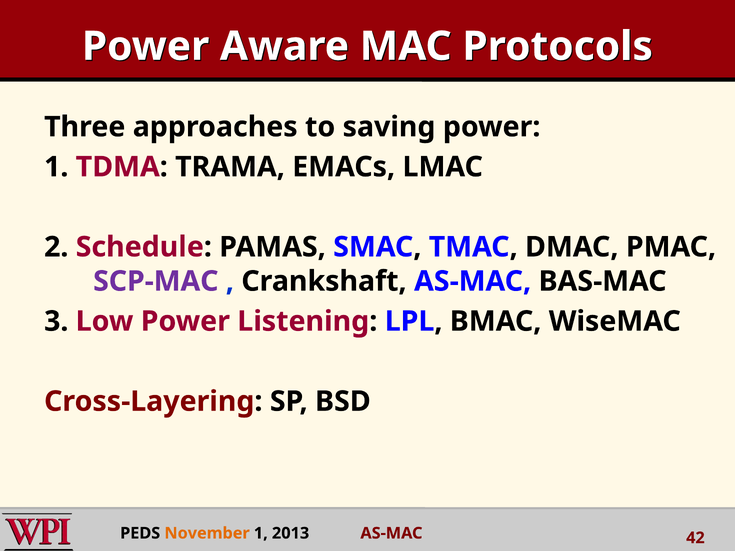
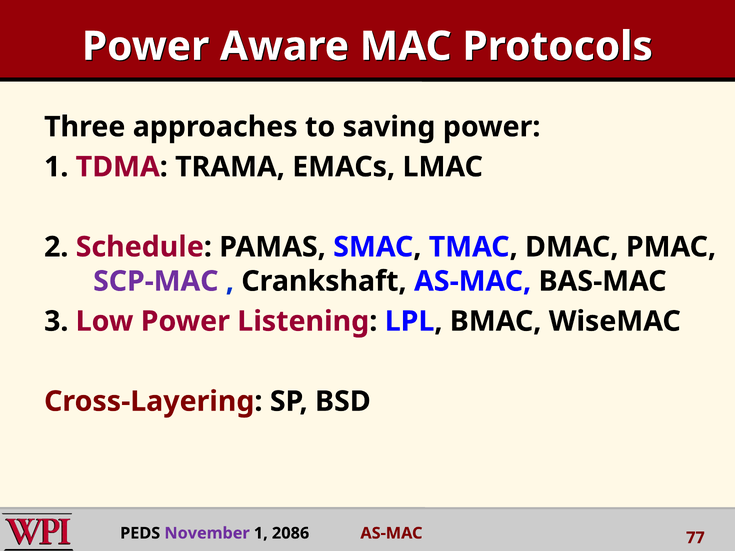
November colour: orange -> purple
2013: 2013 -> 2086
42: 42 -> 77
